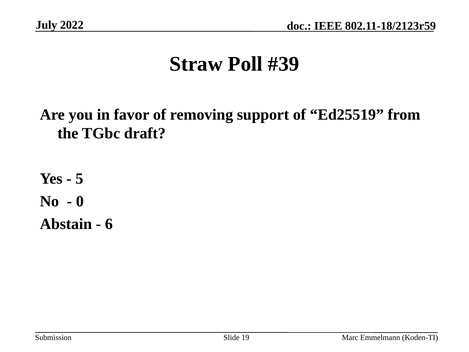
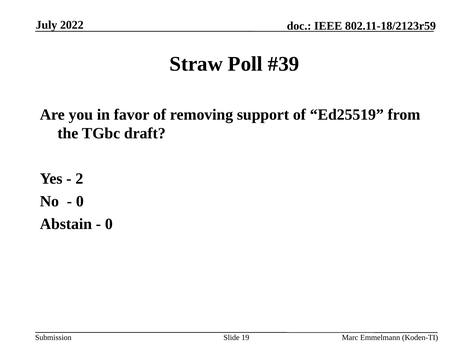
5: 5 -> 2
6 at (109, 224): 6 -> 0
